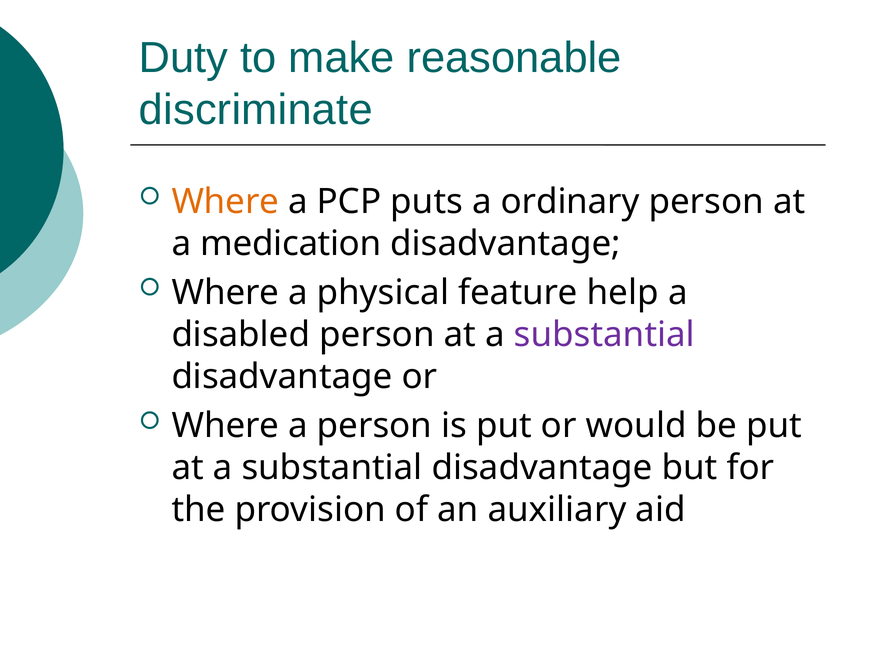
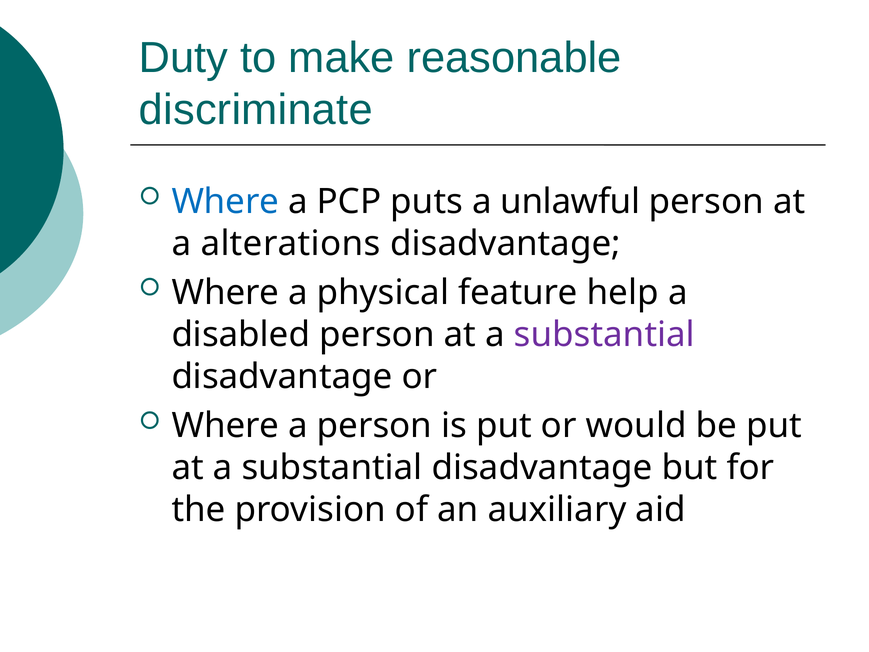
Where at (225, 201) colour: orange -> blue
ordinary: ordinary -> unlawful
medication: medication -> alterations
